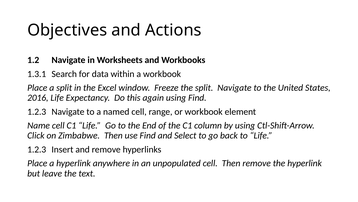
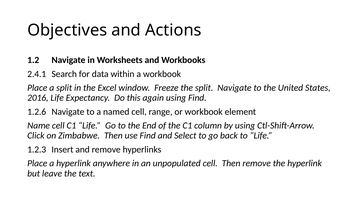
1.3.1: 1.3.1 -> 2.4.1
1.2.3 at (37, 111): 1.2.3 -> 1.2.6
